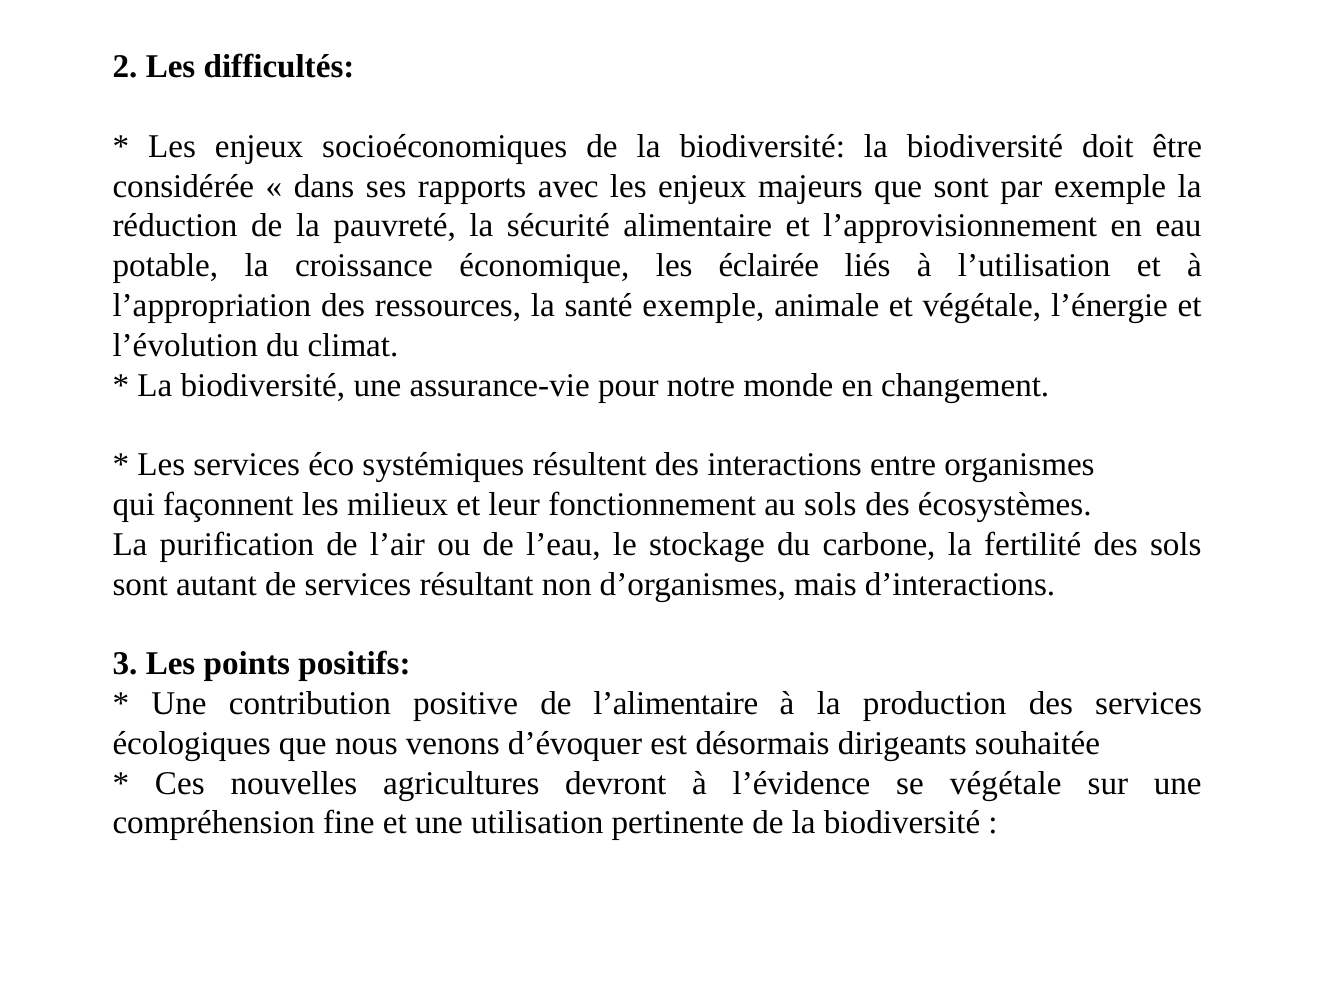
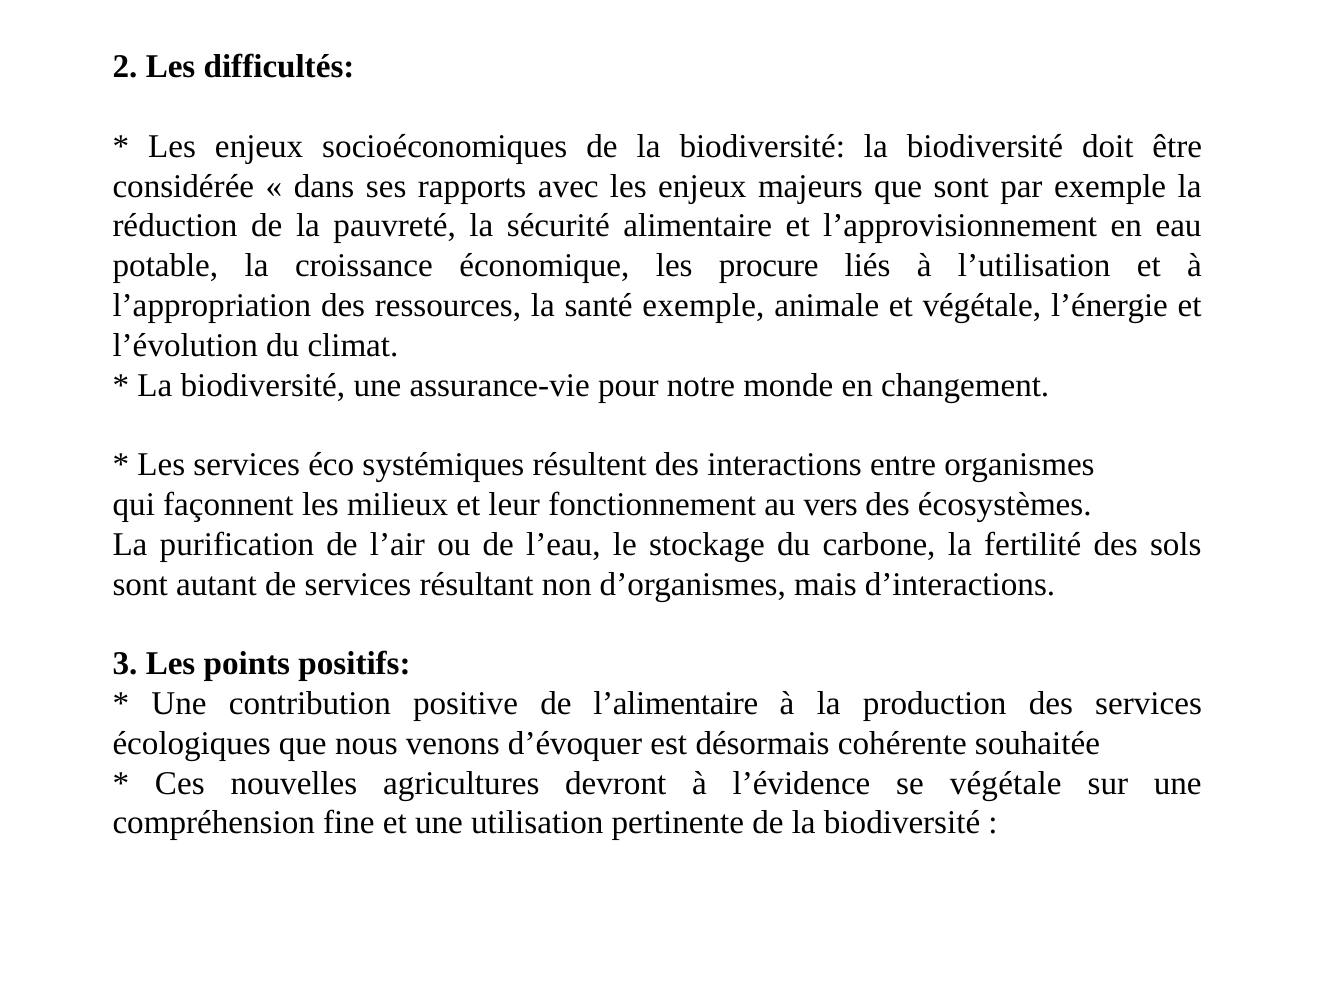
éclairée: éclairée -> procure
au sols: sols -> vers
dirigeants: dirigeants -> cohérente
